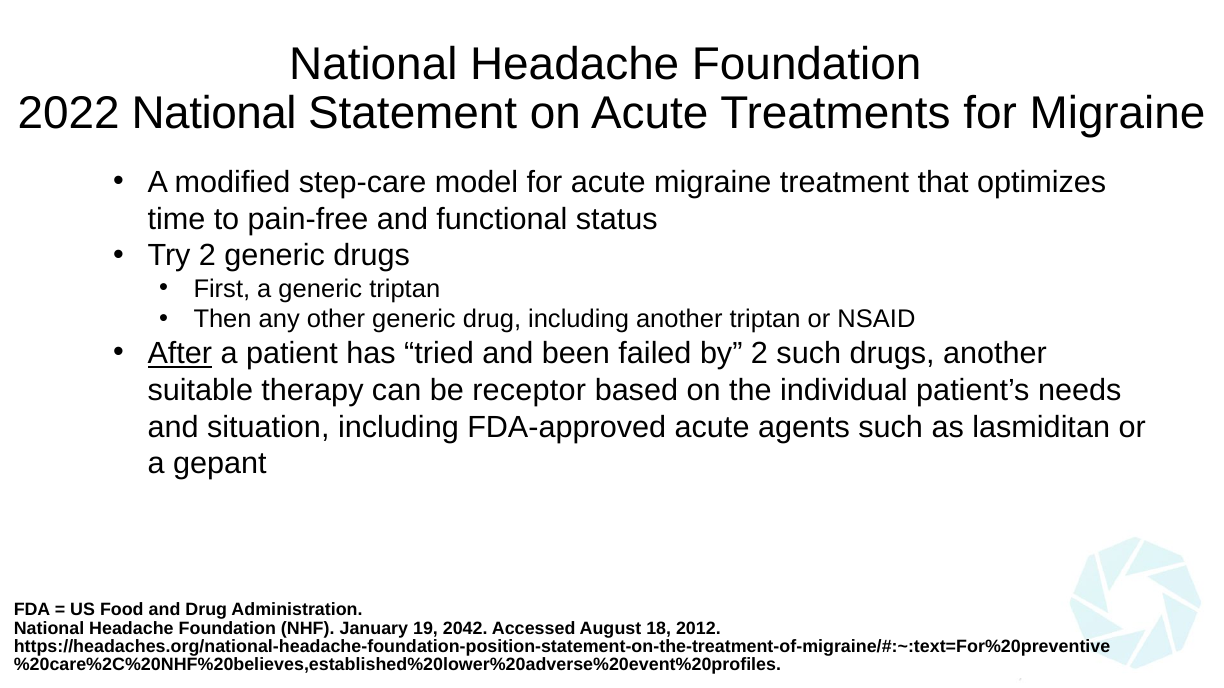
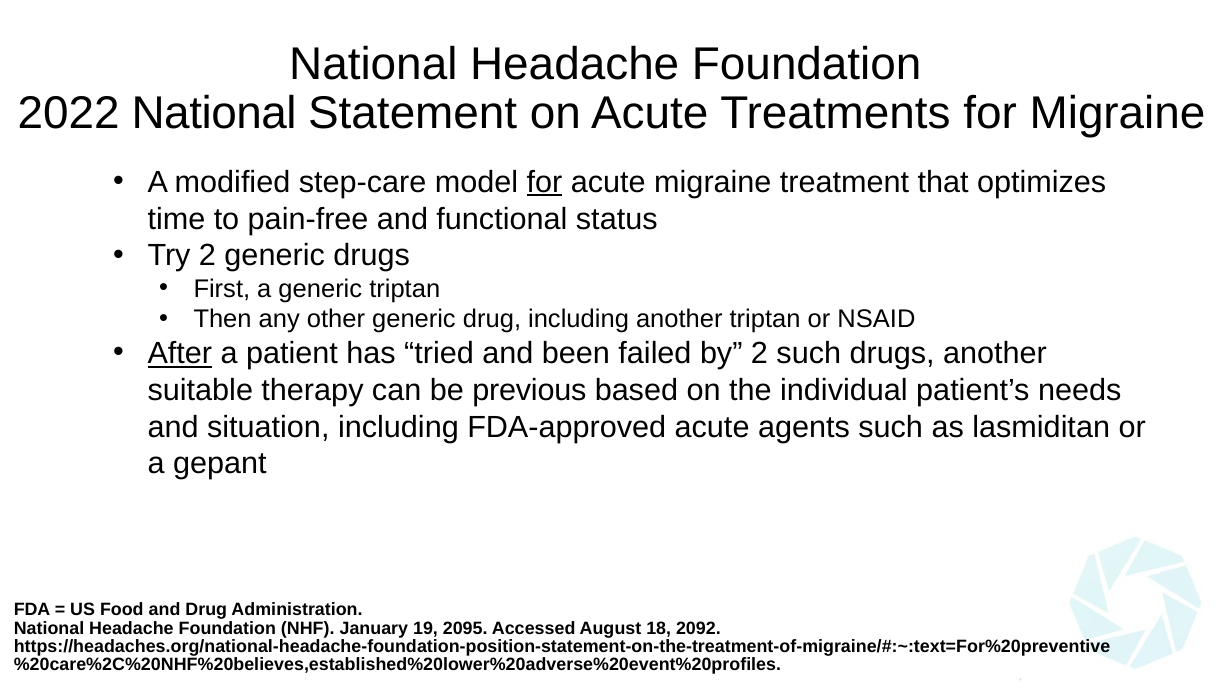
for at (545, 182) underline: none -> present
receptor: receptor -> previous
2042: 2042 -> 2095
2012: 2012 -> 2092
